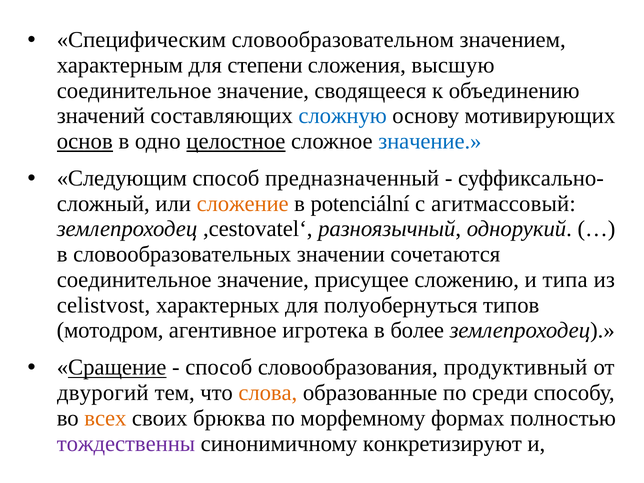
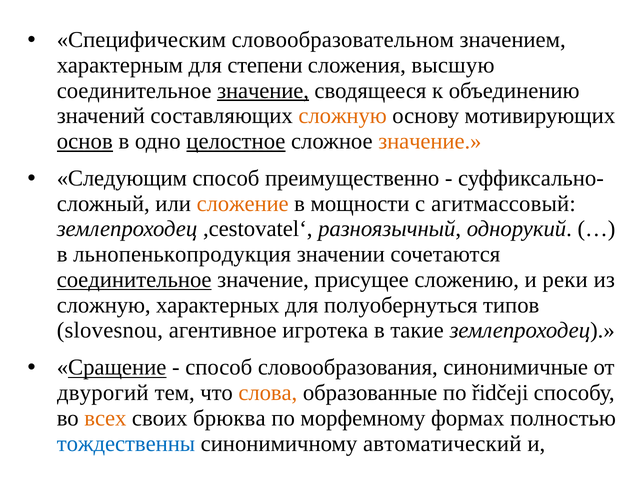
значение at (263, 91) underline: none -> present
сложную at (343, 116) colour: blue -> orange
значение at (430, 141) colour: blue -> orange
предназначенный: предназначенный -> преимущественно
potenciální: potenciální -> мощности
словообразовательных: словообразовательных -> льнопенькопродукция
соединительное at (134, 280) underline: none -> present
типа: типа -> реки
celistvost at (104, 305): celistvost -> сложную
мотодром: мотодром -> slovesnou
более: более -> такие
продуктивный: продуктивный -> синонимичные
среди: среди -> řidčeji
тождественны colour: purple -> blue
конкретизируют: конкретизируют -> автоматический
